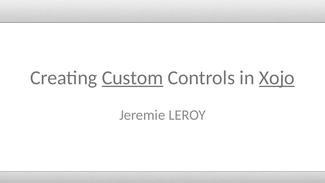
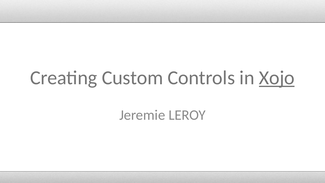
Custom underline: present -> none
